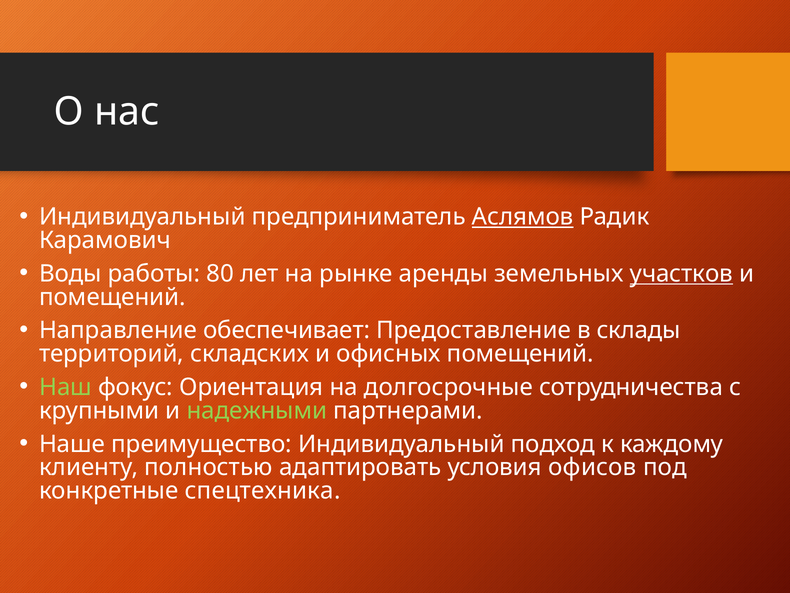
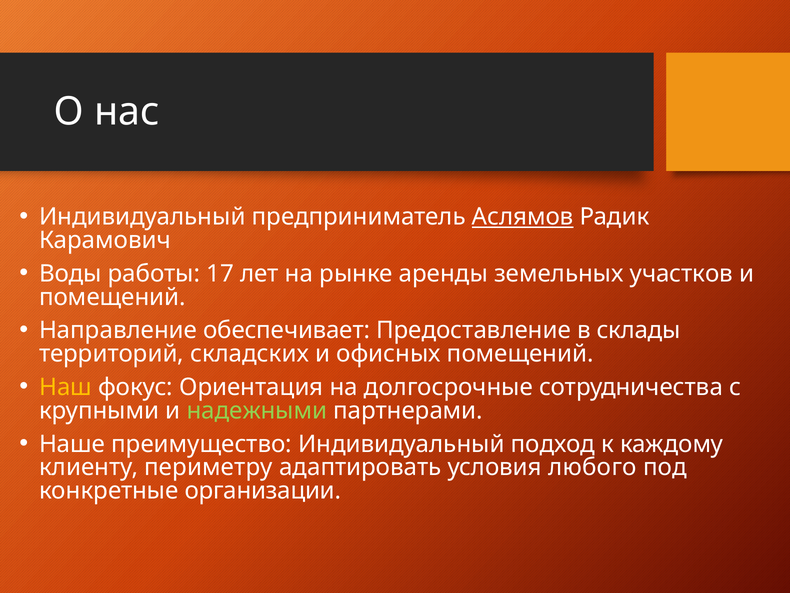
80: 80 -> 17
участков underline: present -> none
Наш colour: light green -> yellow
полностью: полностью -> периметру
офисов: офисов -> любого
спецтехника: спецтехника -> организации
